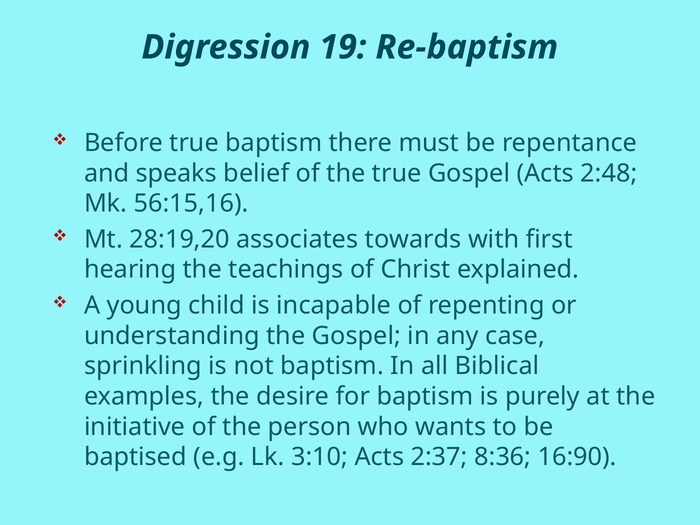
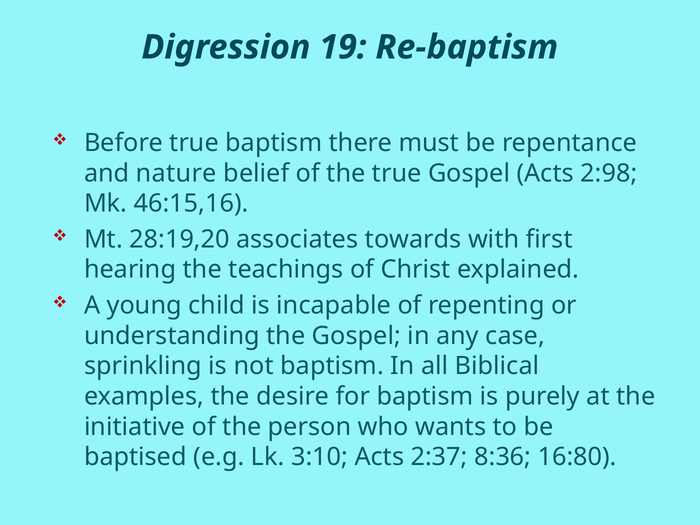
speaks: speaks -> nature
2:48: 2:48 -> 2:98
56:15,16: 56:15,16 -> 46:15,16
16:90: 16:90 -> 16:80
